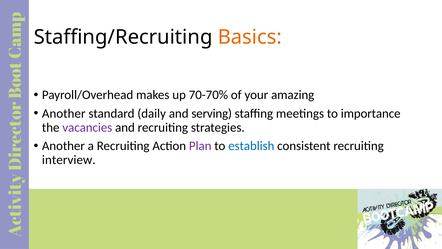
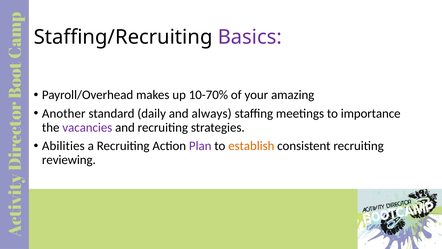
Basics colour: orange -> purple
70-70%: 70-70% -> 10-70%
serving: serving -> always
Another at (63, 146): Another -> Abilities
establish colour: blue -> orange
interview: interview -> reviewing
